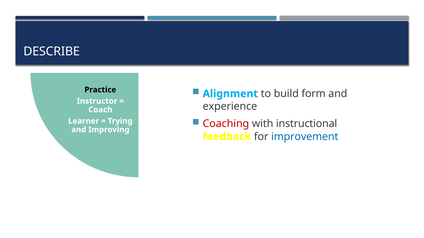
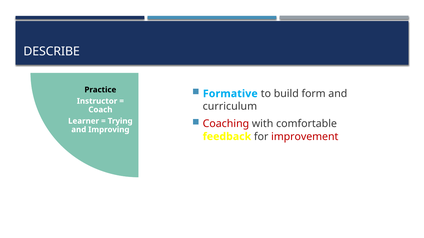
Alignment: Alignment -> Formative
experience: experience -> curriculum
instructional: instructional -> comfortable
improvement colour: blue -> red
